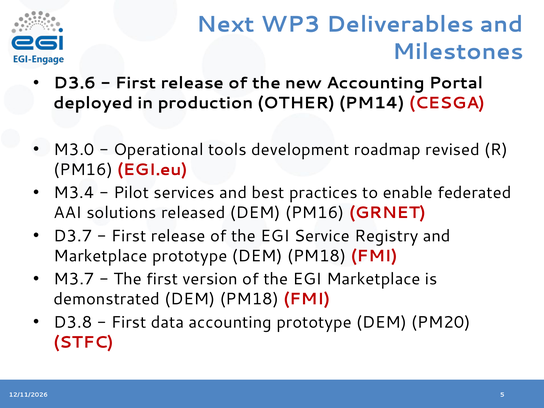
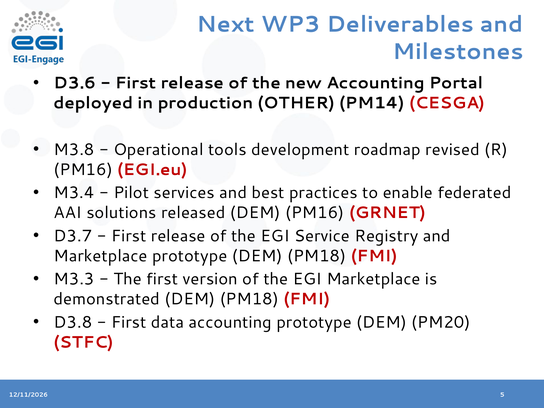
M3.0: M3.0 -> M3.8
M3.7: M3.7 -> M3.3
